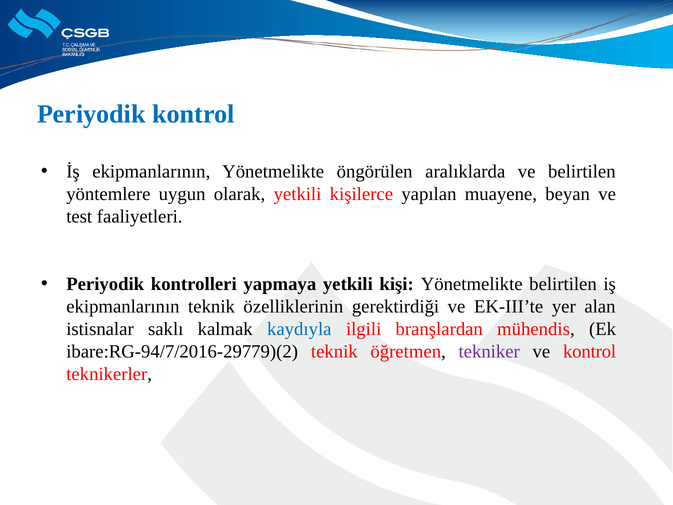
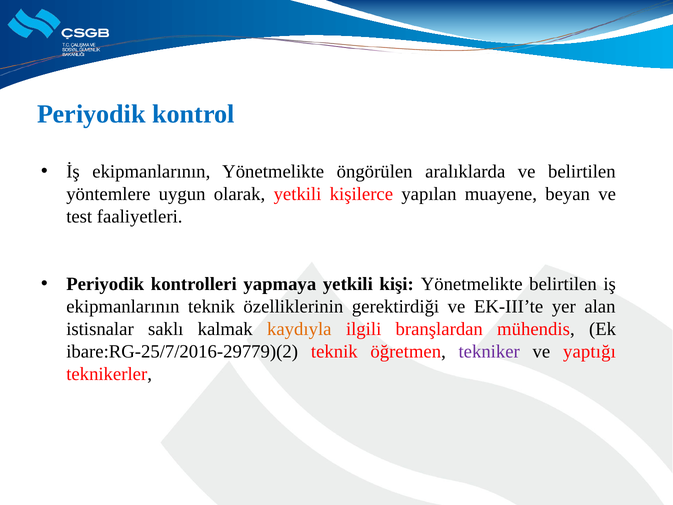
kaydıyla colour: blue -> orange
ibare:RG-94/7/2016-29779)(2: ibare:RG-94/7/2016-29779)(2 -> ibare:RG-25/7/2016-29779)(2
ve kontrol: kontrol -> yaptığı
